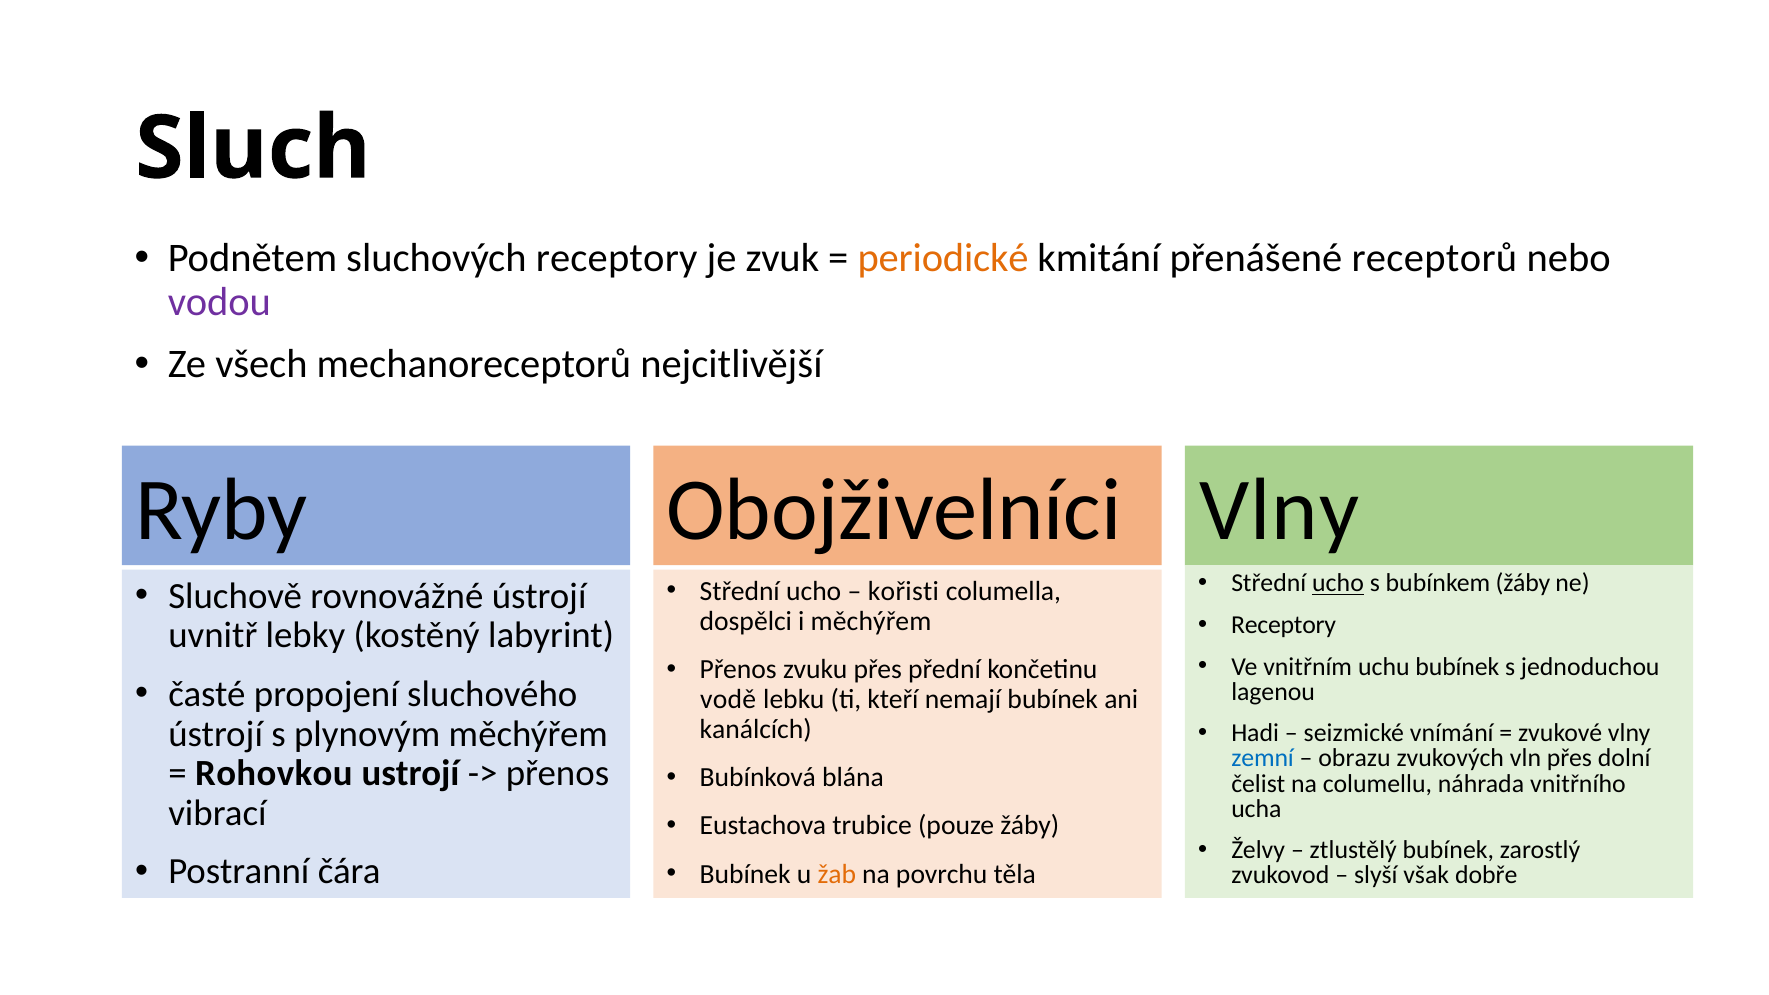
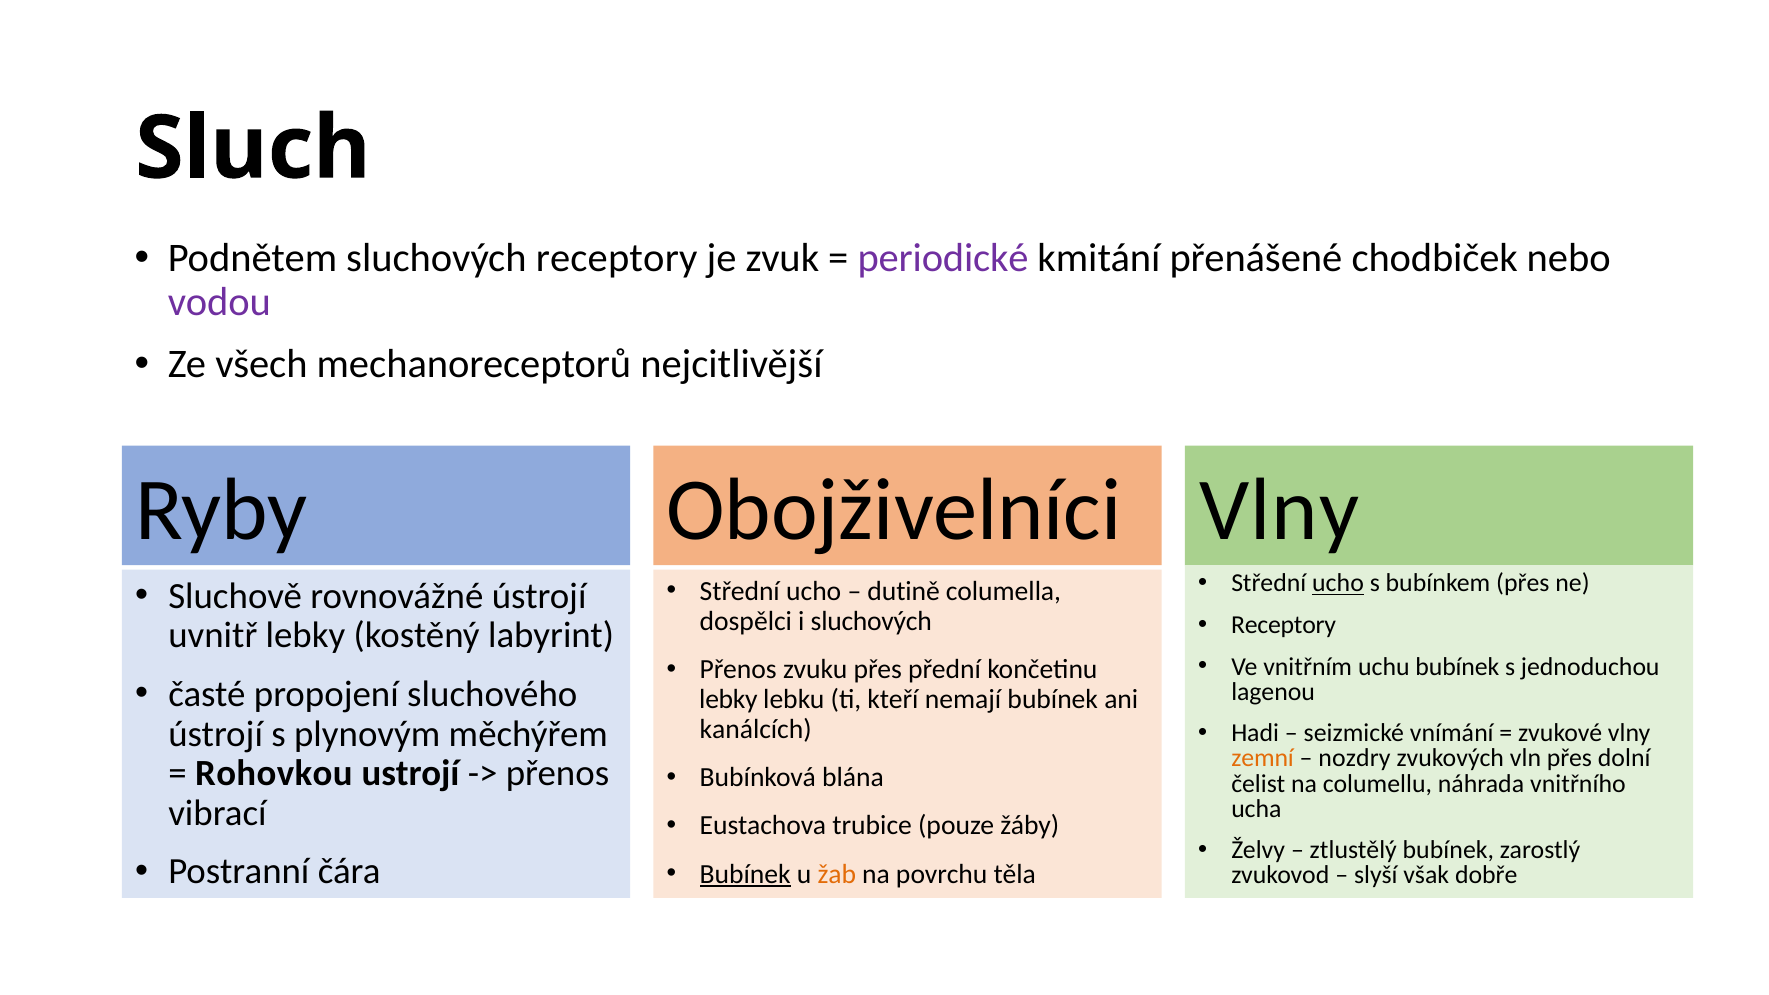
periodické colour: orange -> purple
receptorů: receptorů -> chodbiček
bubínkem žáby: žáby -> přes
kořisti: kořisti -> dutině
i měchýřem: měchýřem -> sluchových
vodě at (728, 699): vodě -> lebky
zemní colour: blue -> orange
obrazu: obrazu -> nozdry
Bubínek at (745, 874) underline: none -> present
